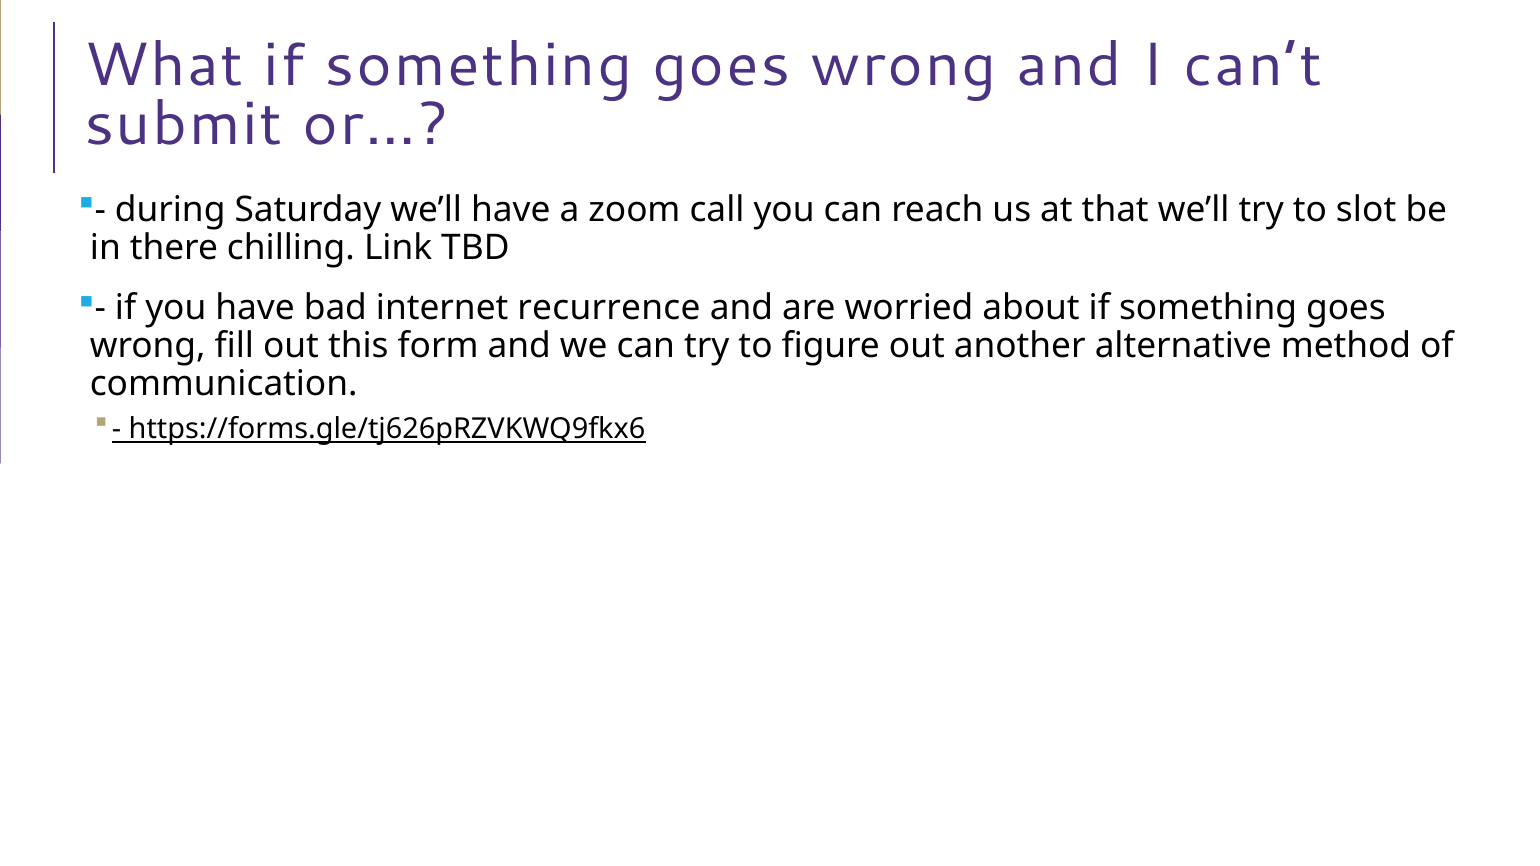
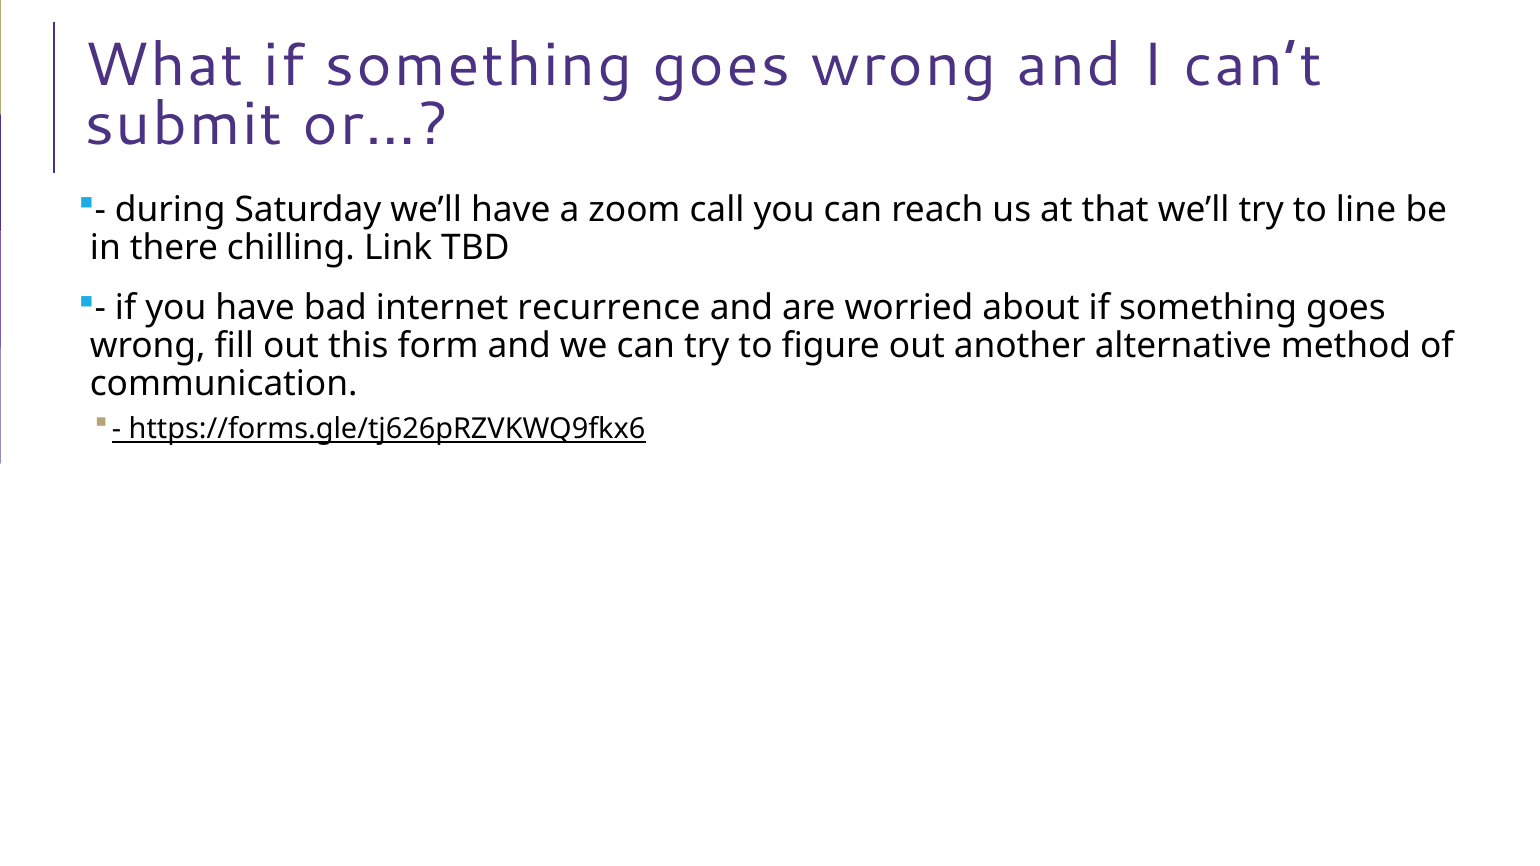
slot: slot -> line
